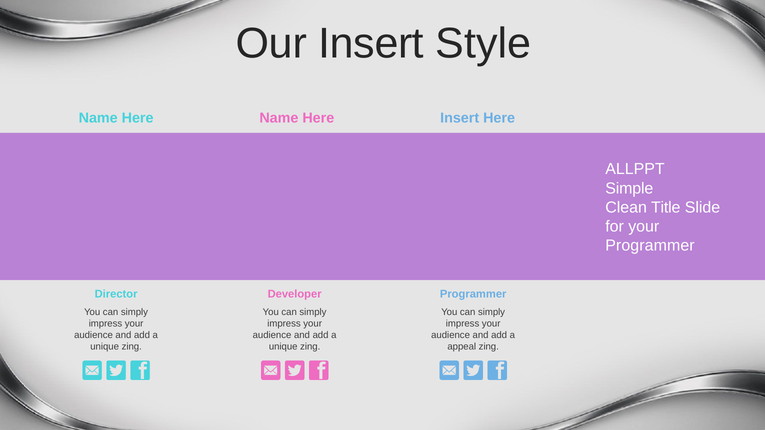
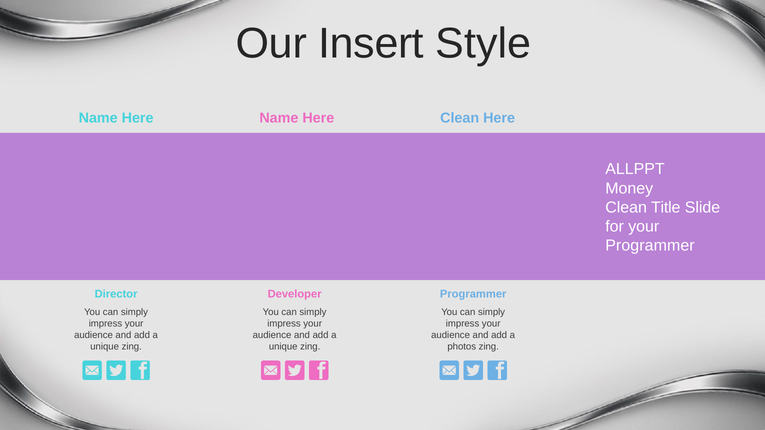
Insert at (460, 118): Insert -> Clean
Simple: Simple -> Money
appeal: appeal -> photos
